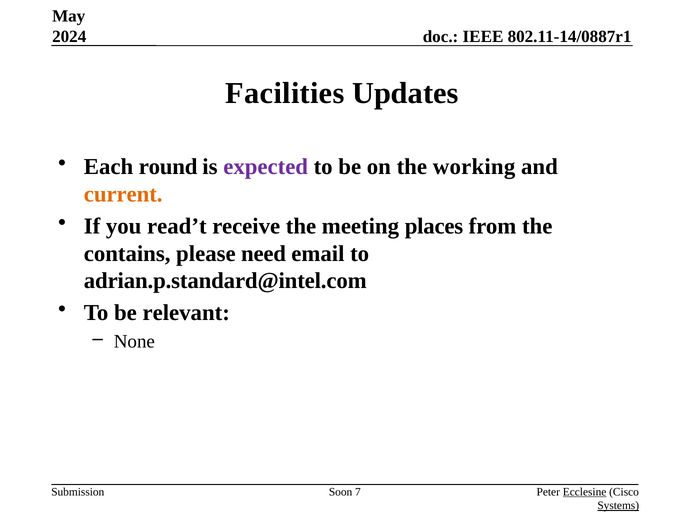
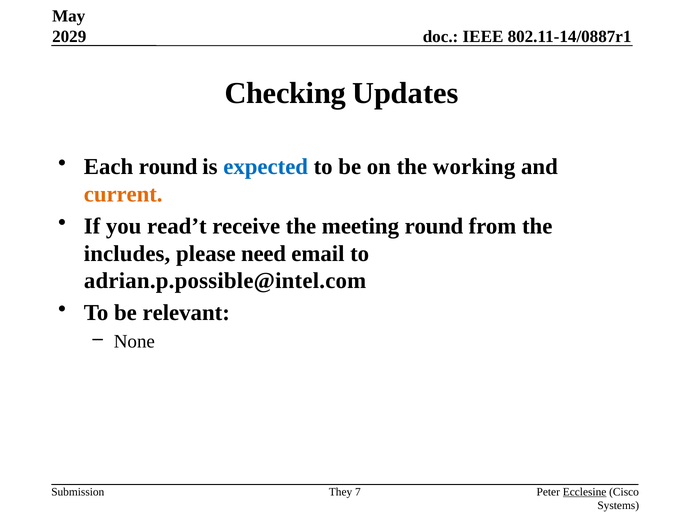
2024: 2024 -> 2029
Facilities: Facilities -> Checking
expected colour: purple -> blue
meeting places: places -> round
contains: contains -> includes
adrian.p.standard@intel.com: adrian.p.standard@intel.com -> adrian.p.possible@intel.com
Soon: Soon -> They
Systems underline: present -> none
